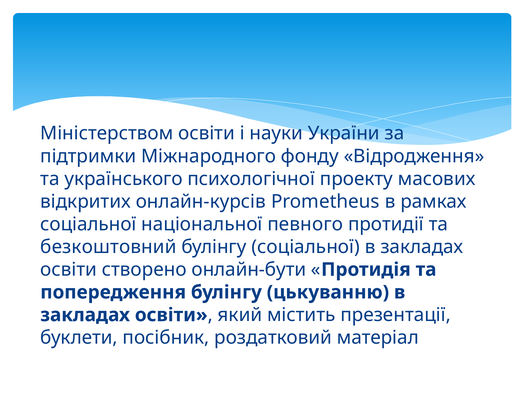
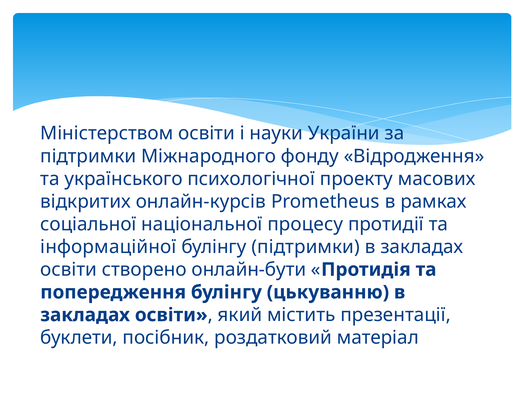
певного: певного -> процесу
безкоштовний: безкоштовний -> інформаційної
булінгу соціальної: соціальної -> підтримки
